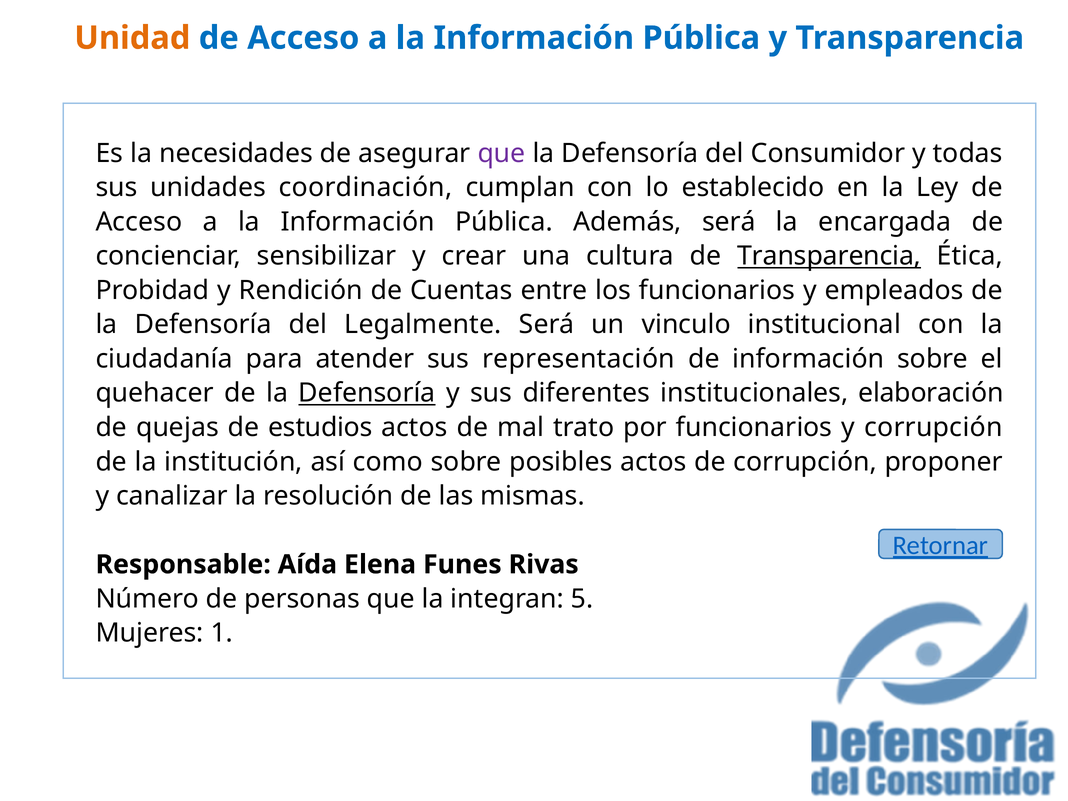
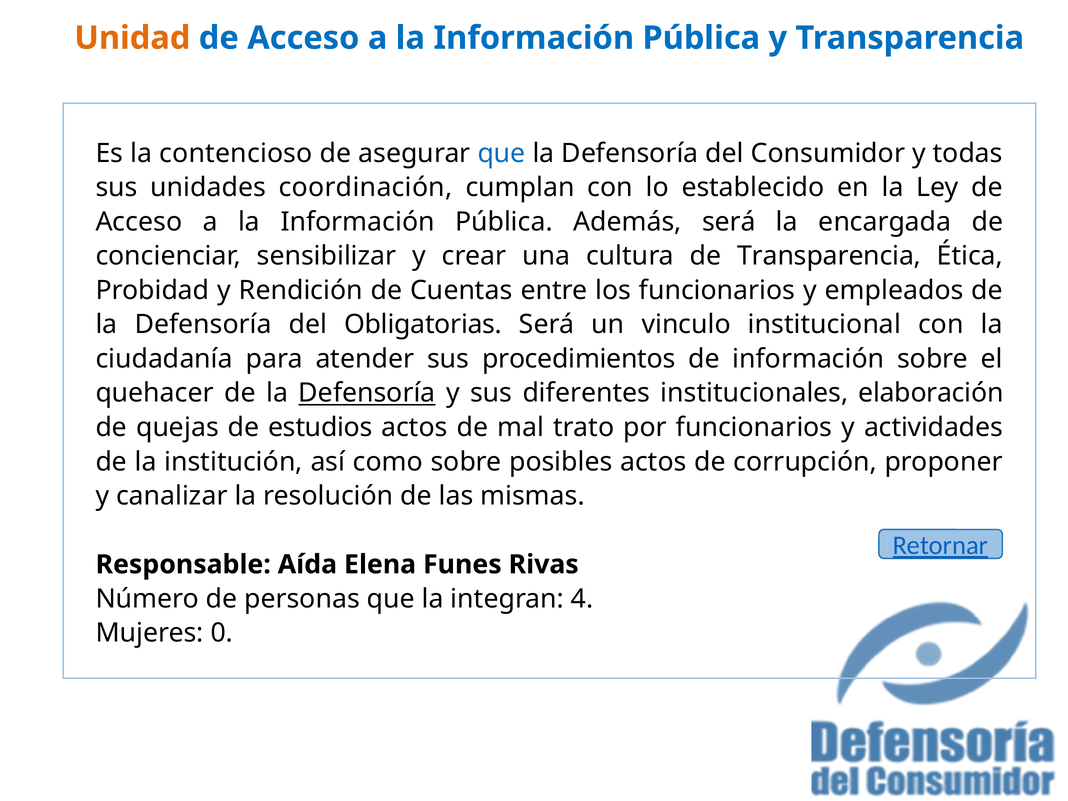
necesidades: necesidades -> contencioso
que at (502, 153) colour: purple -> blue
Transparencia at (829, 256) underline: present -> none
Legalmente: Legalmente -> Obligatorias
representación: representación -> procedimientos
y corrupción: corrupción -> actividades
5: 5 -> 4
1: 1 -> 0
